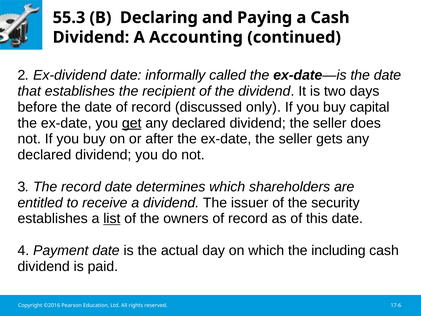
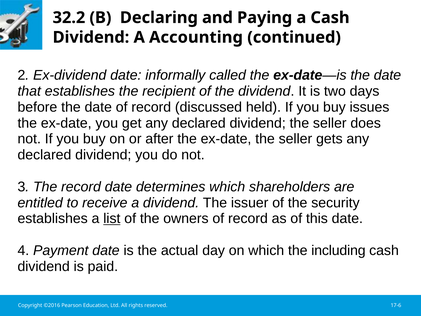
55.3: 55.3 -> 32.2
only: only -> held
capital: capital -> issues
get underline: present -> none
